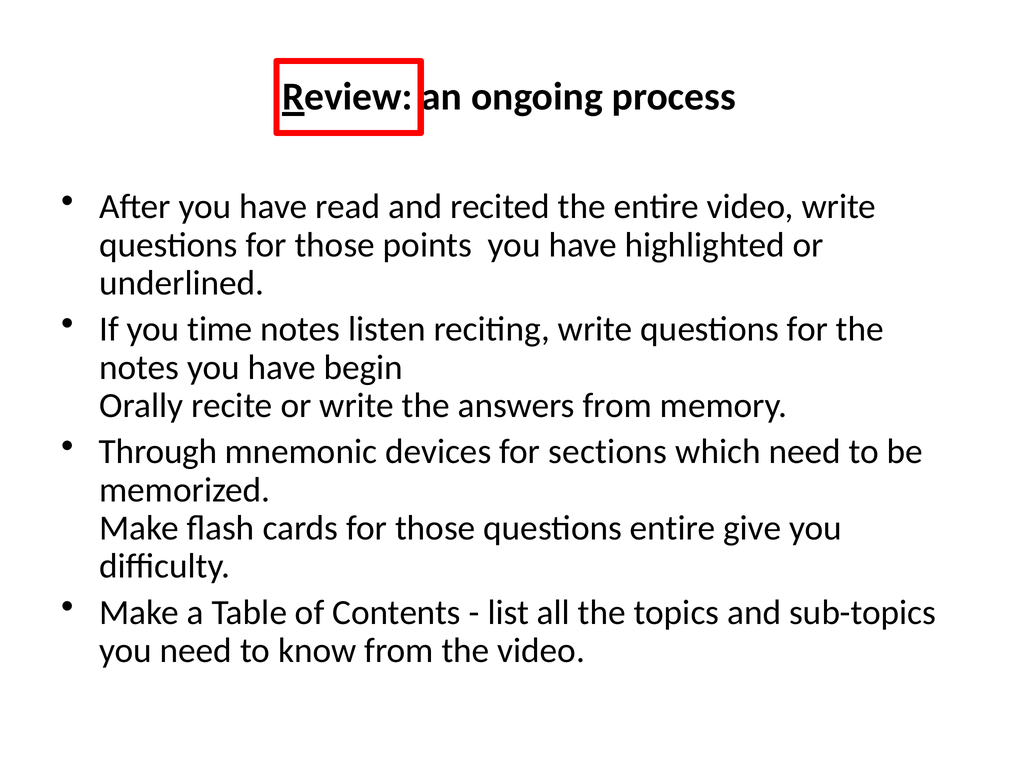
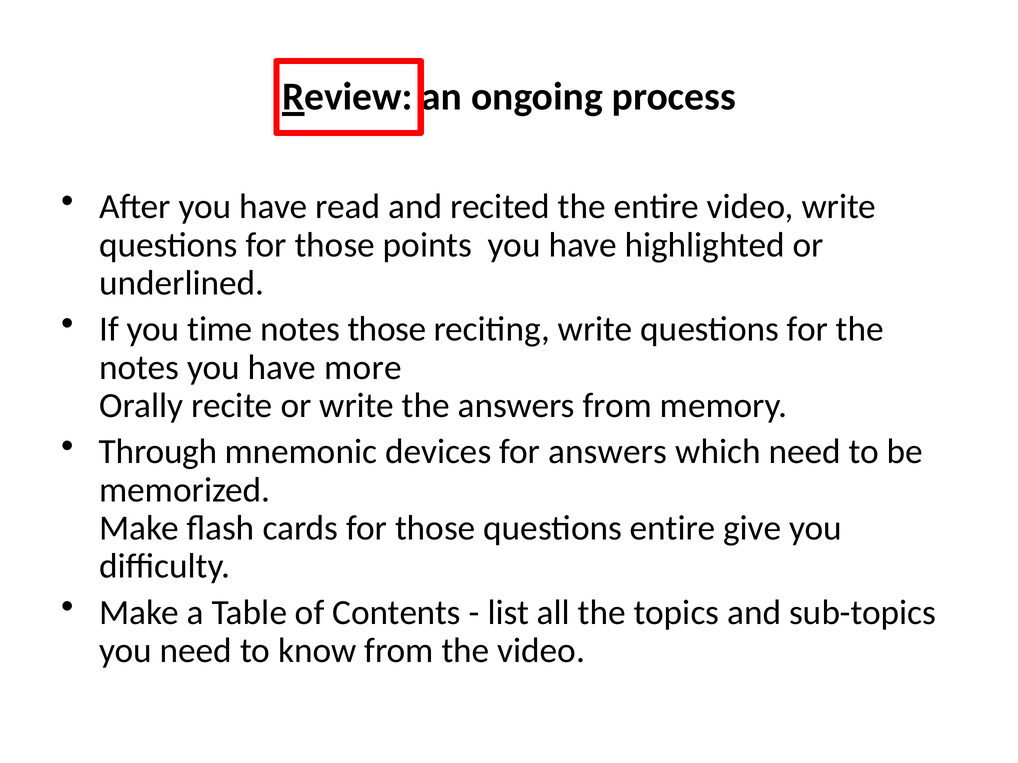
notes listen: listen -> those
begin: begin -> more
for sections: sections -> answers
